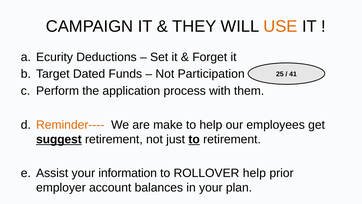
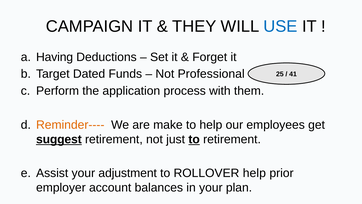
USE colour: orange -> blue
Ecurity: Ecurity -> Having
Participation: Participation -> Professional
information: information -> adjustment
